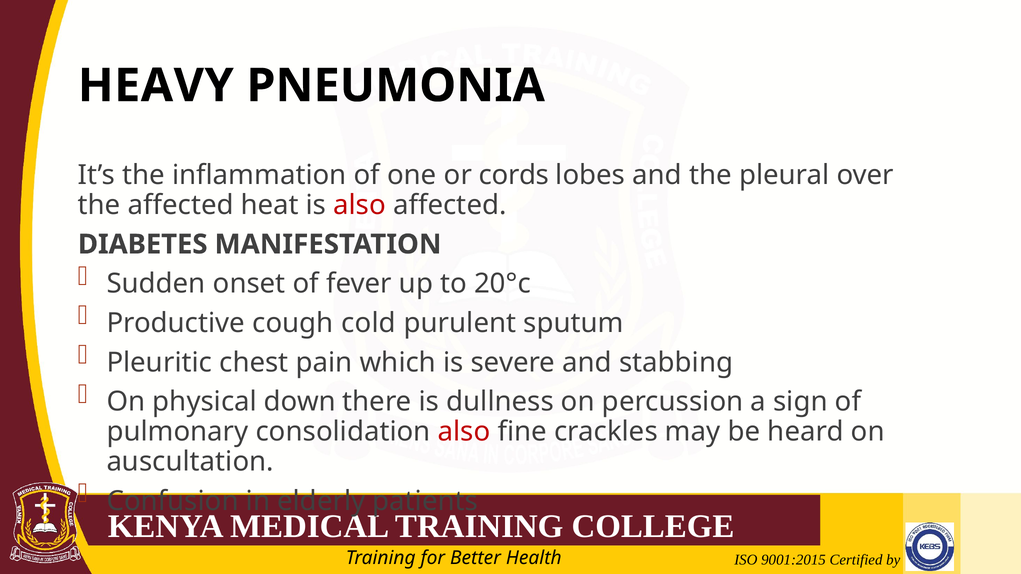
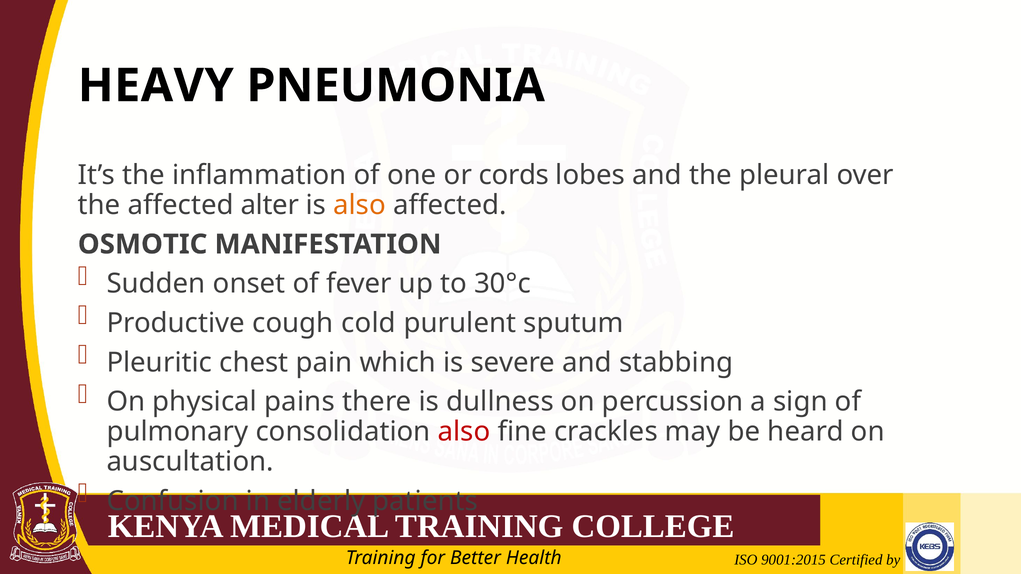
heat: heat -> alter
also at (360, 205) colour: red -> orange
DIABETES: DIABETES -> OSMOTIC
20°c: 20°c -> 30°c
down: down -> pains
